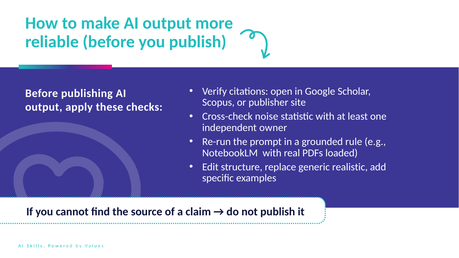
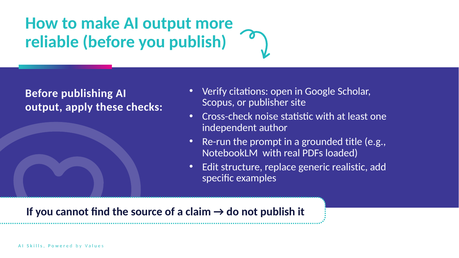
owner: owner -> author
rule: rule -> title
